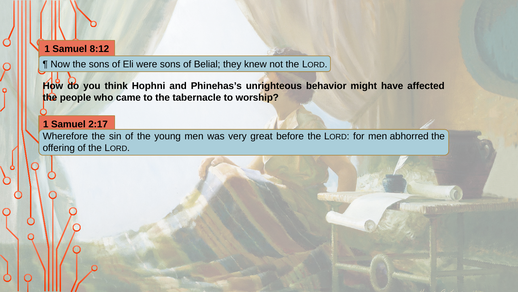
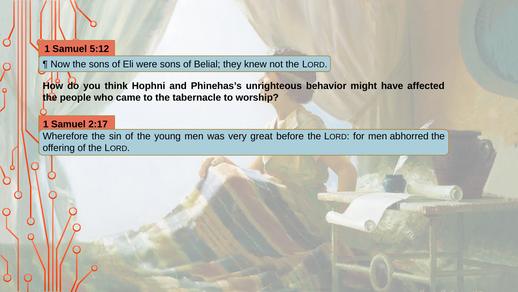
8:12: 8:12 -> 5:12
